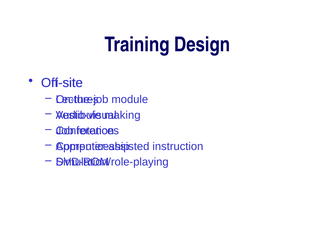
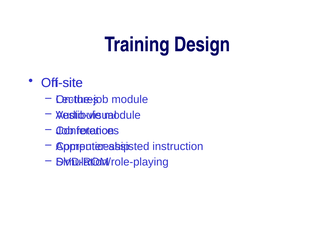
making at (122, 115): making -> module
